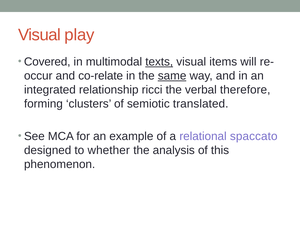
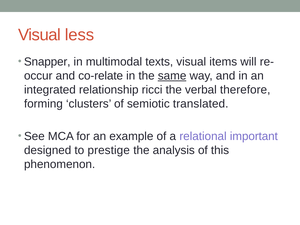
play: play -> less
Covered: Covered -> Snapper
texts underline: present -> none
spaccato: spaccato -> important
whether: whether -> prestige
